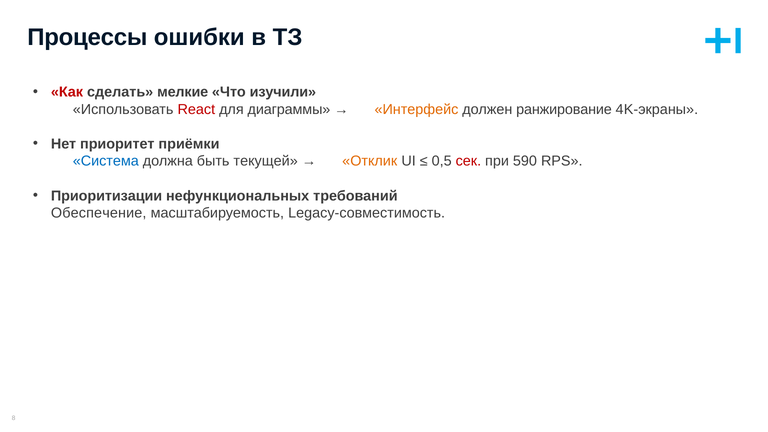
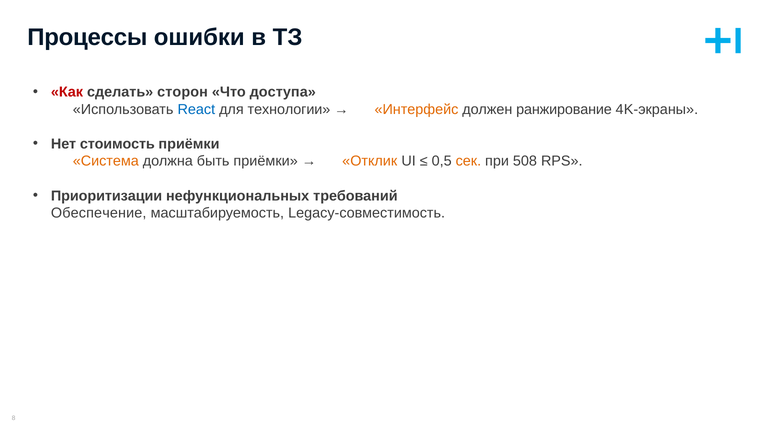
мелкие: мелкие -> сторон
изучили: изучили -> доступа
React colour: red -> blue
диаграммы: диаграммы -> технологии
приоритет: приоритет -> стоимость
Система colour: blue -> orange
быть текущей: текущей -> приёмки
сек colour: red -> orange
590: 590 -> 508
